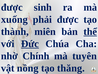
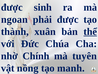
xuống: xuống -> ngoan
miên: miên -> xuân
Đức underline: present -> none
thăng: thăng -> manh
